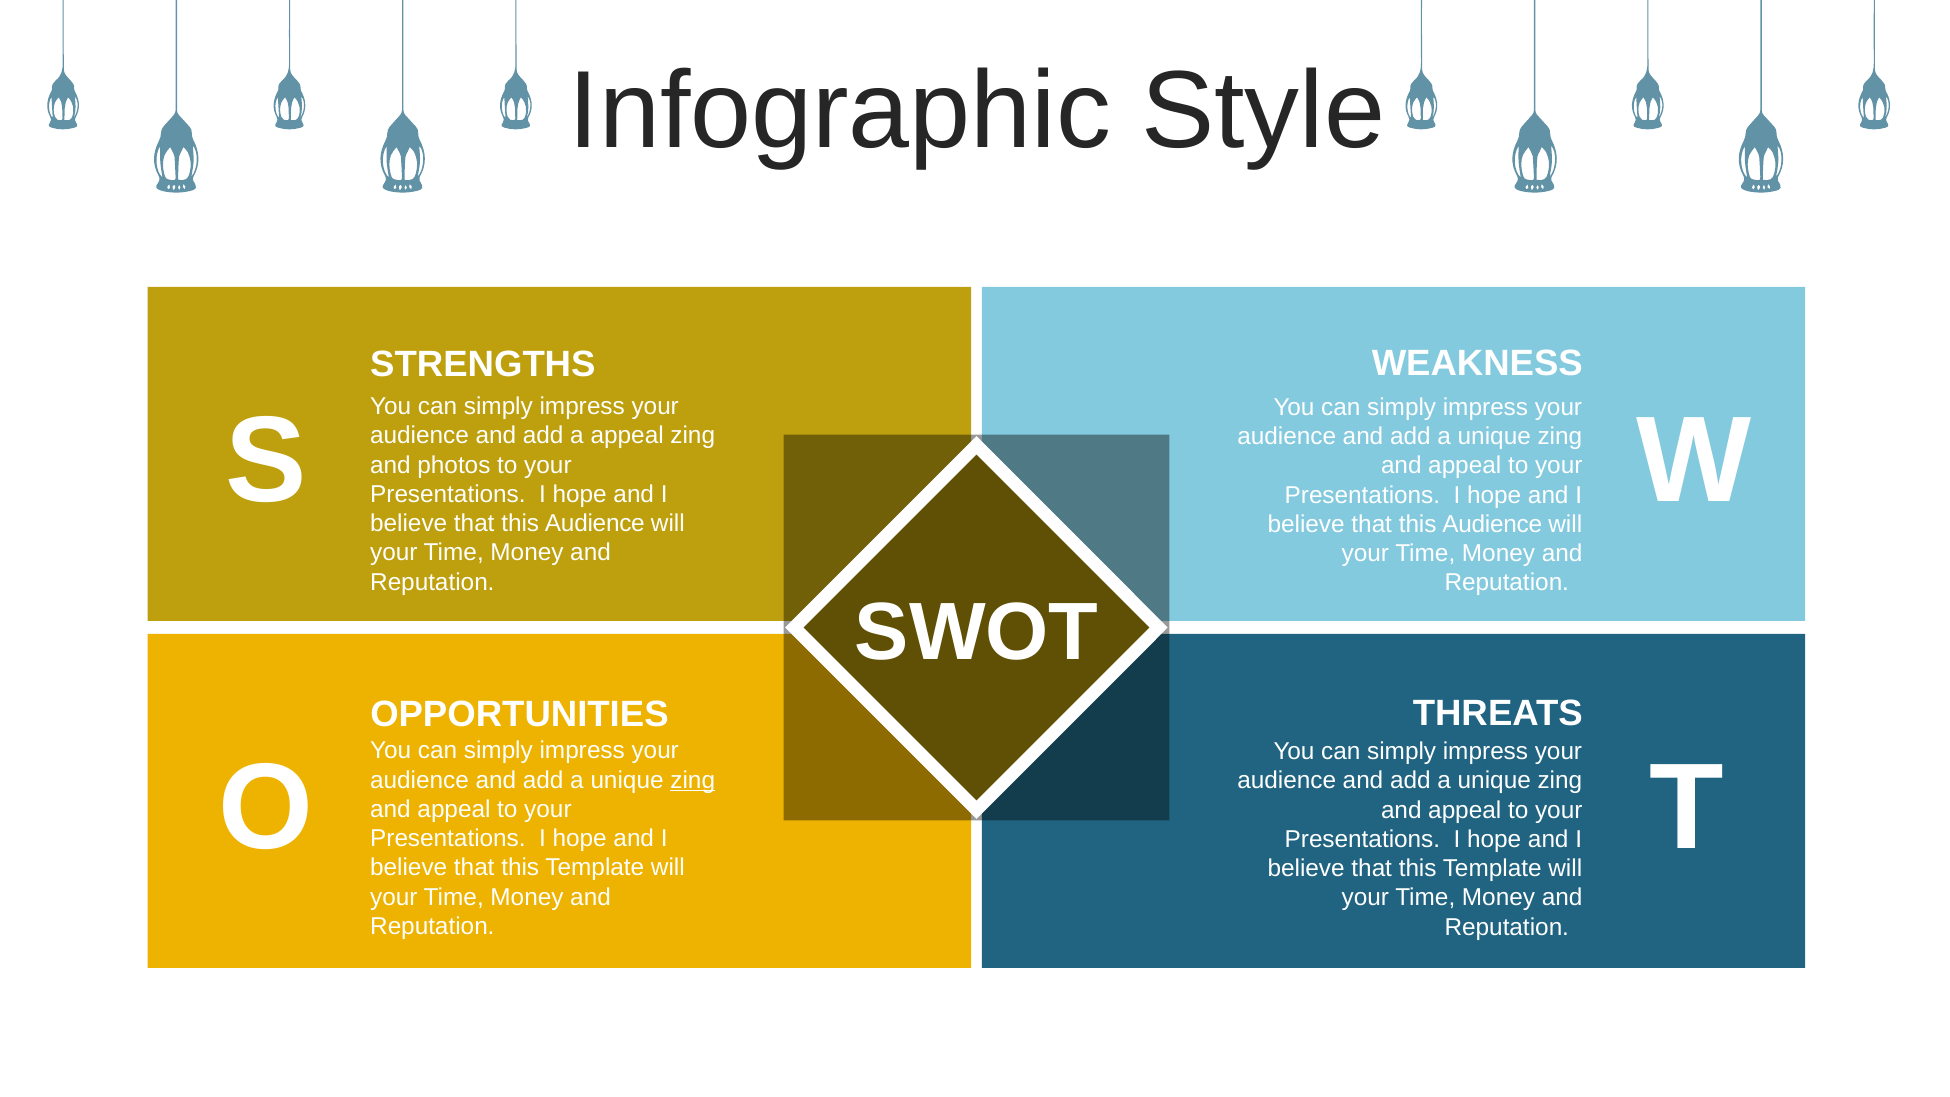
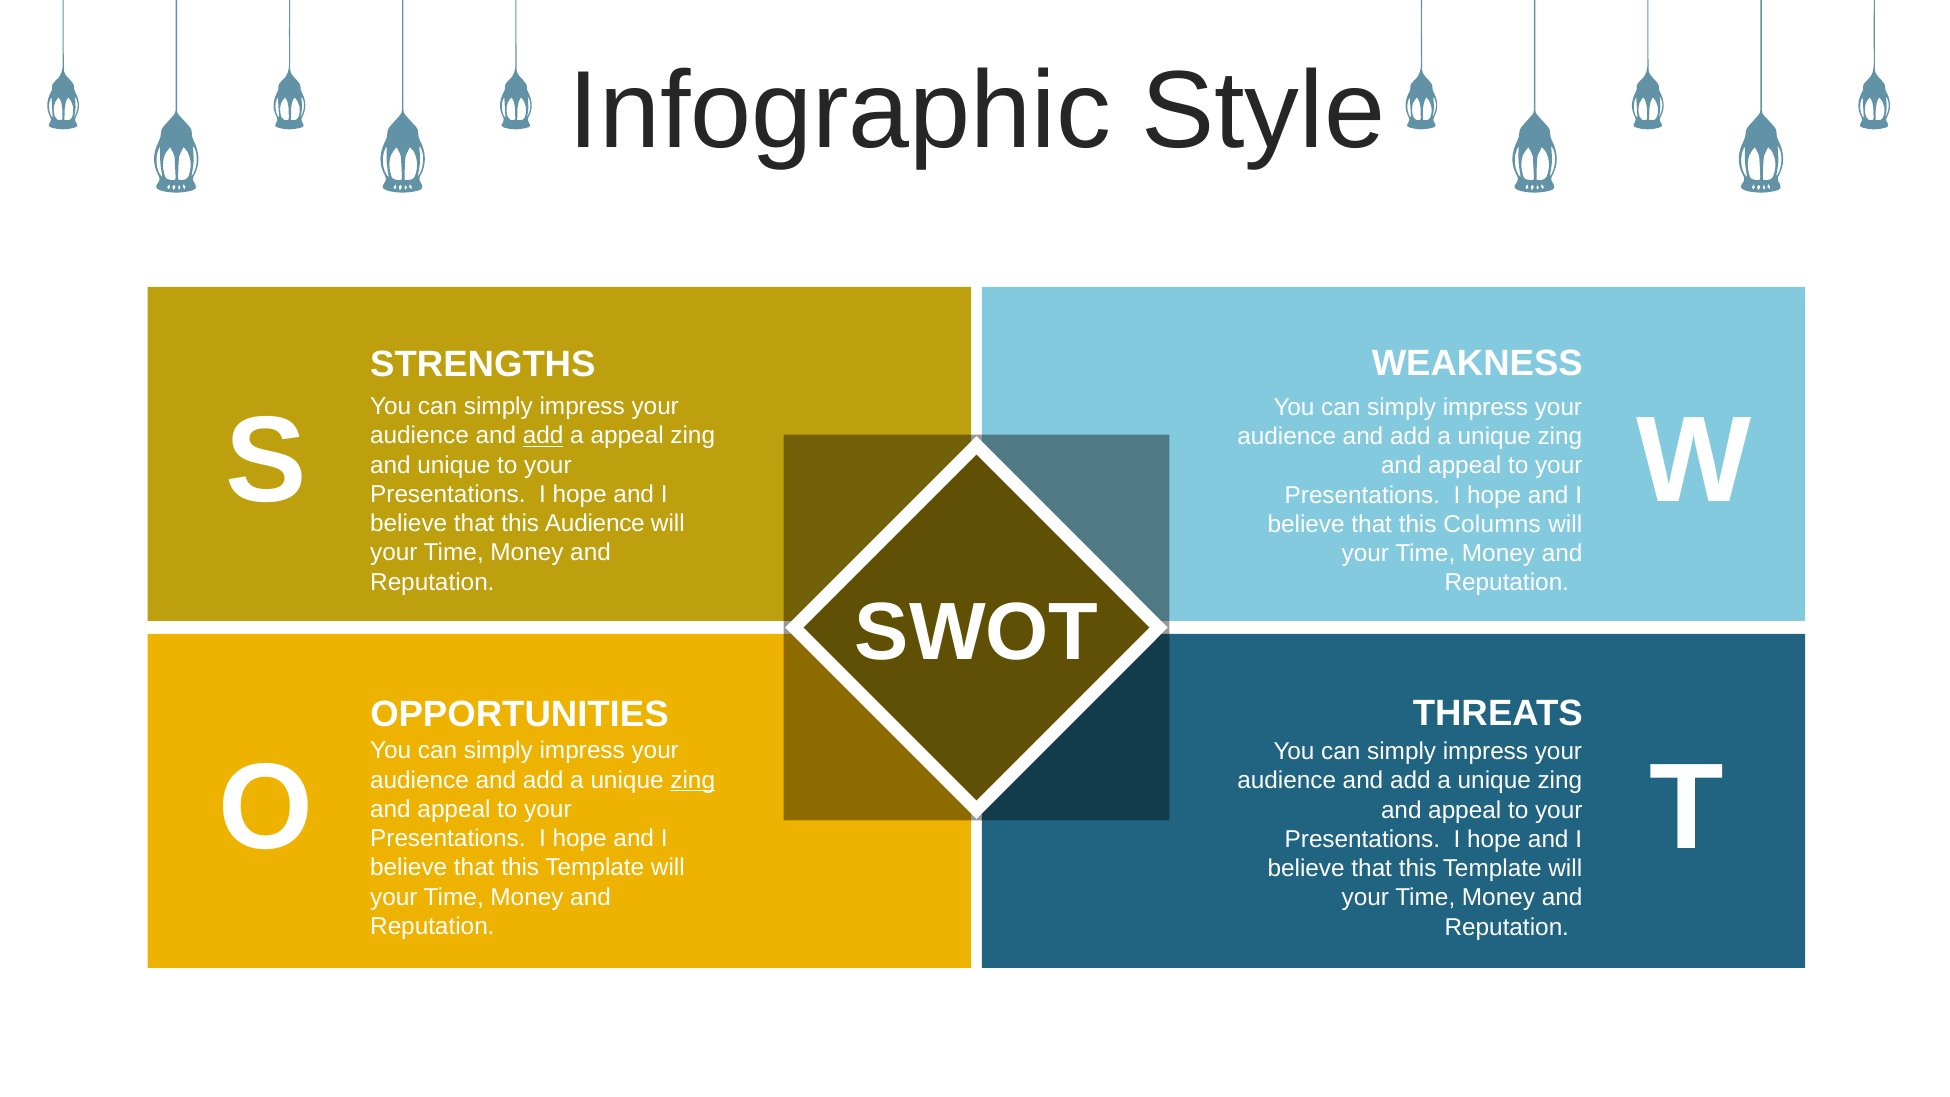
add at (543, 436) underline: none -> present
and photos: photos -> unique
Audience at (1492, 524): Audience -> Columns
